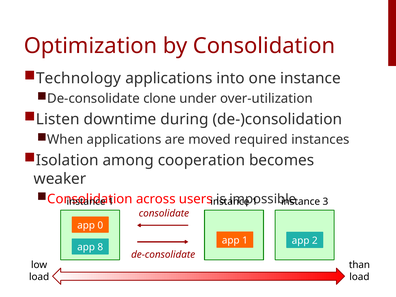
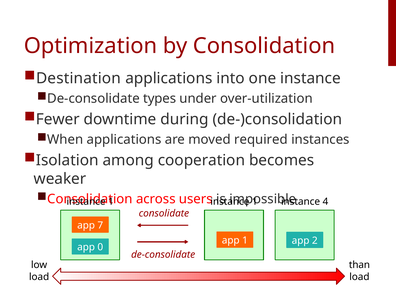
Technology: Technology -> Destination
clone: clone -> types
Listen: Listen -> Fewer
3: 3 -> 4
0: 0 -> 7
8: 8 -> 0
